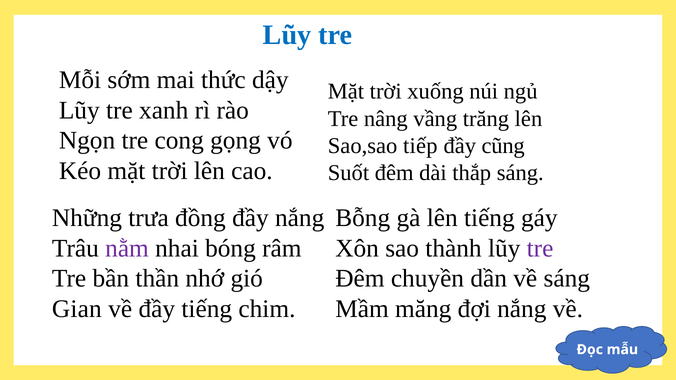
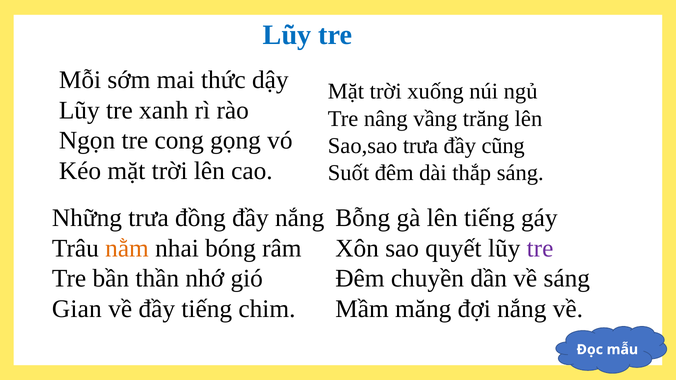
Sao,sao tiếp: tiếp -> trưa
nằm colour: purple -> orange
thành: thành -> quyết
